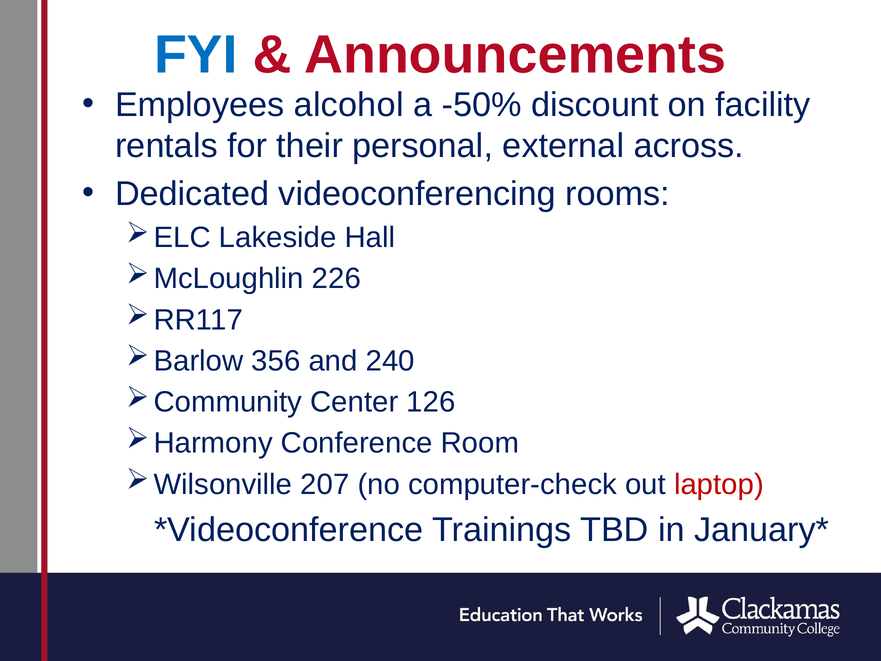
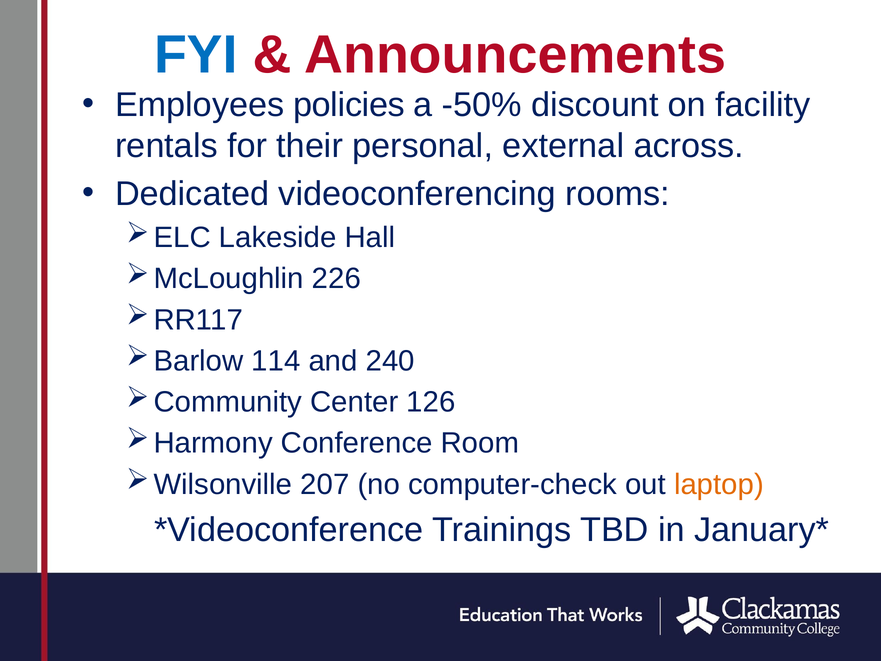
alcohol: alcohol -> policies
356: 356 -> 114
laptop colour: red -> orange
